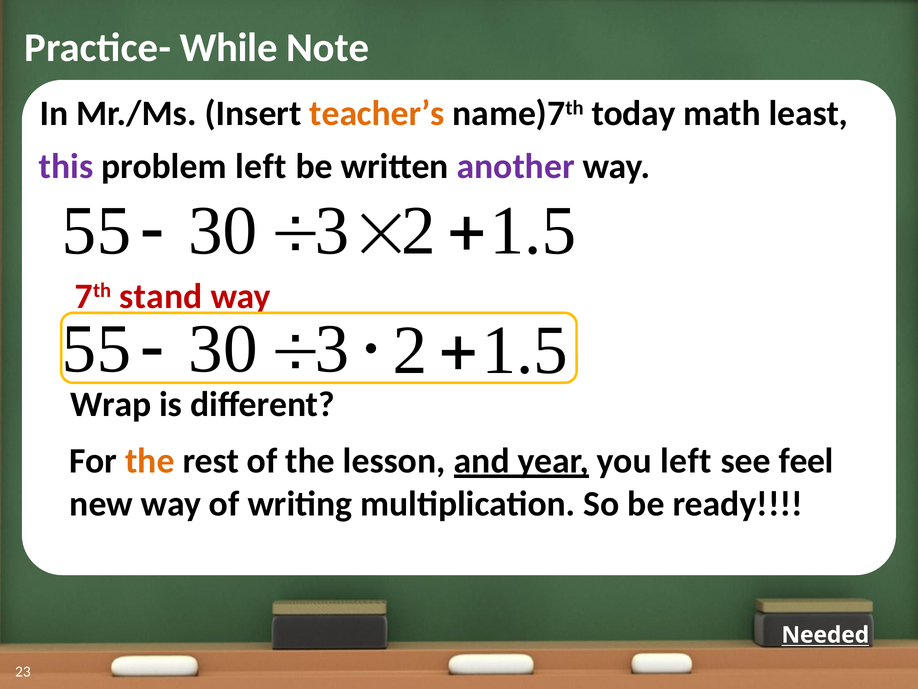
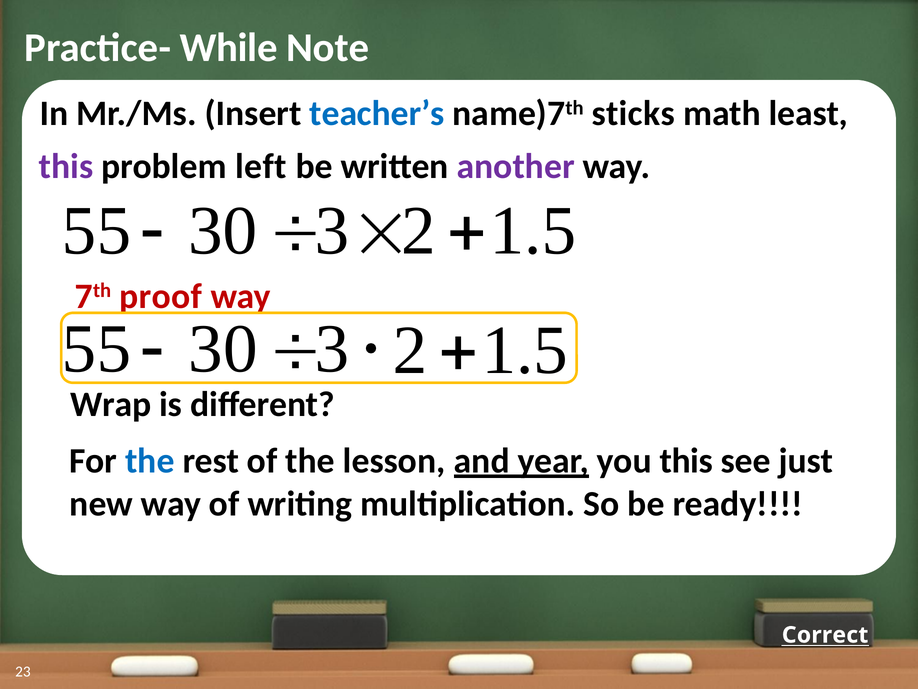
teacher’s colour: orange -> blue
today: today -> sticks
stand: stand -> proof
the at (150, 460) colour: orange -> blue
you left: left -> this
feel: feel -> just
Needed: Needed -> Correct
